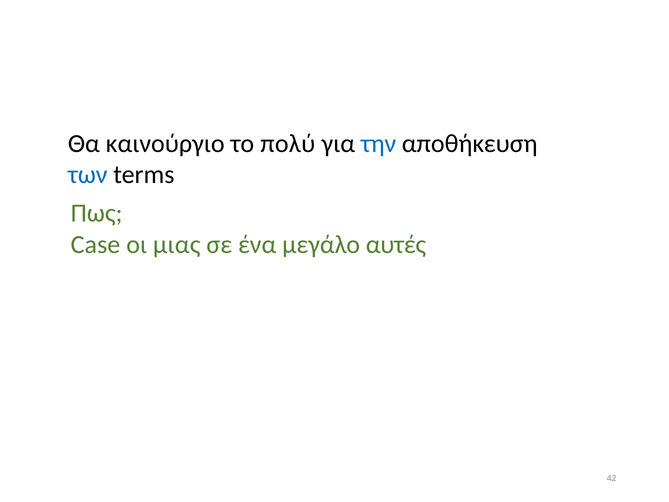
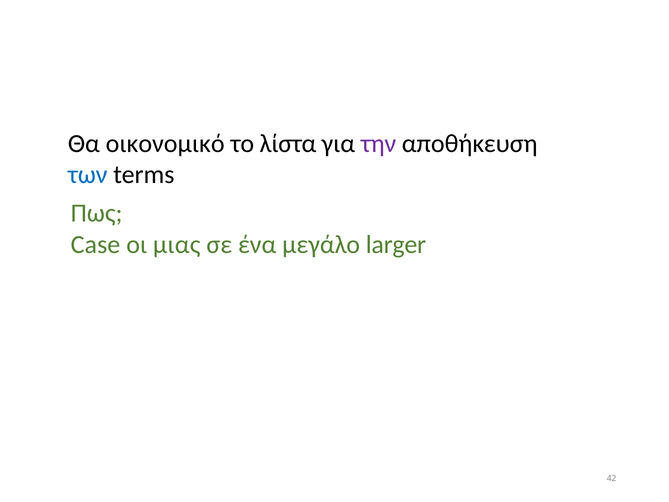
καινούργιο: καινούργιο -> οικονομικό
πολύ: πολύ -> λίστα
την colour: blue -> purple
αυτές: αυτές -> larger
